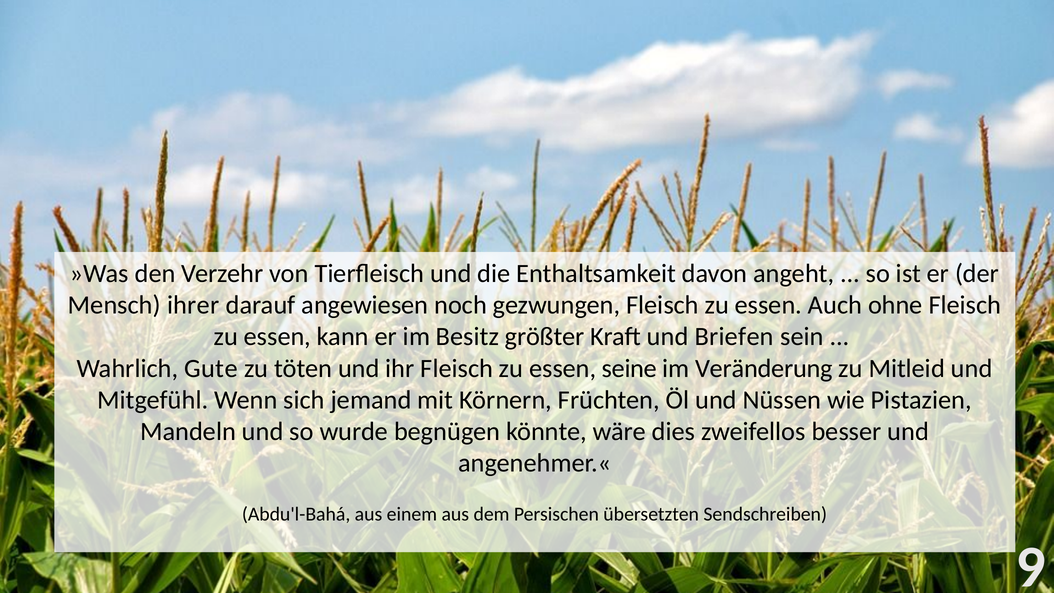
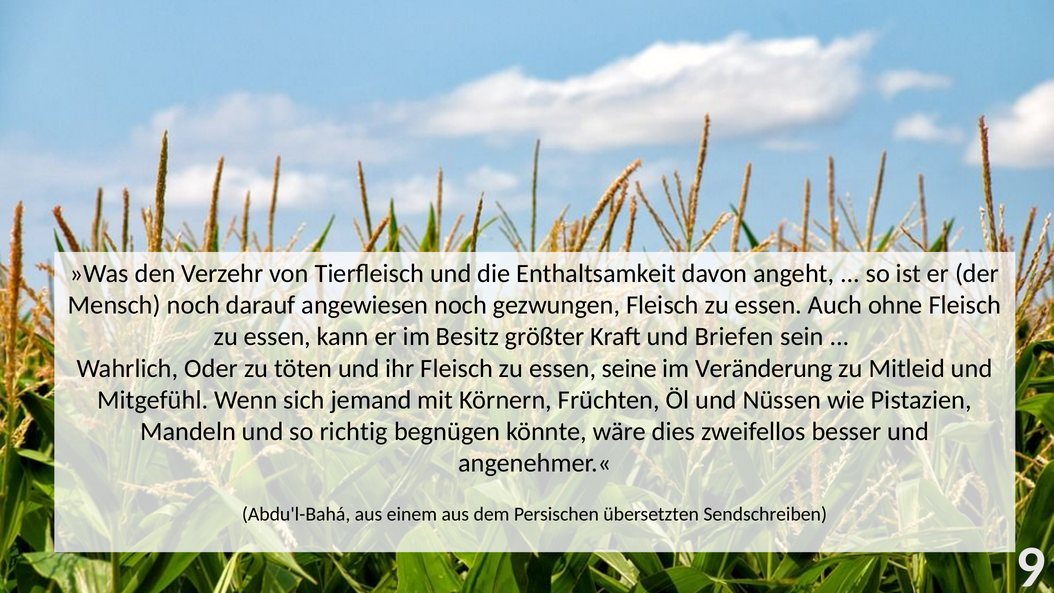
Mensch ihrer: ihrer -> noch
Gute: Gute -> Oder
wurde: wurde -> richtig
